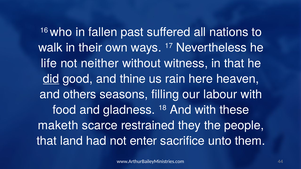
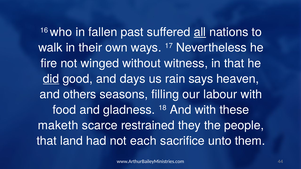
all underline: none -> present
life: life -> fire
neither: neither -> winged
thine: thine -> days
here: here -> says
enter: enter -> each
